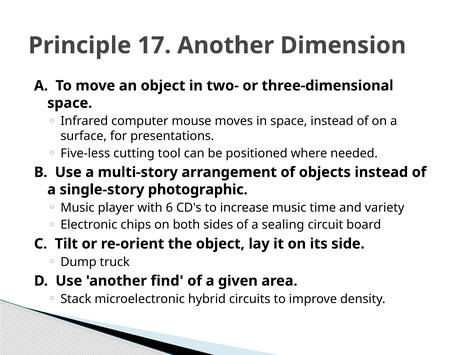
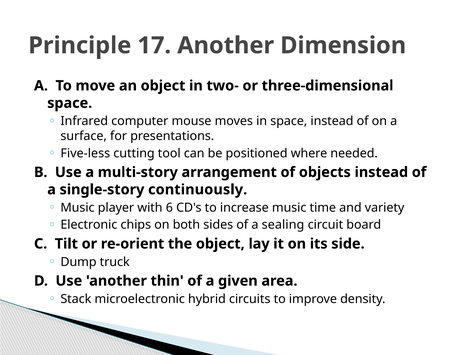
photographic: photographic -> continuously
find: find -> thin
